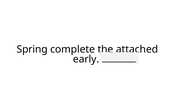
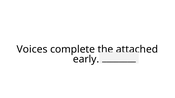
Spring: Spring -> Voices
